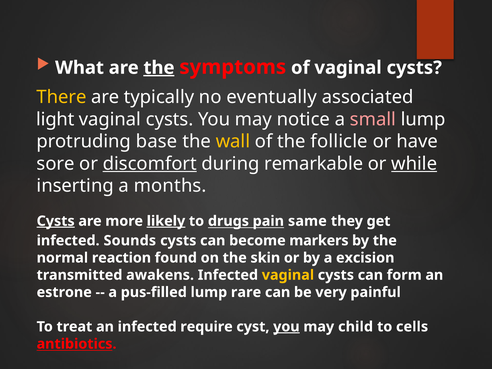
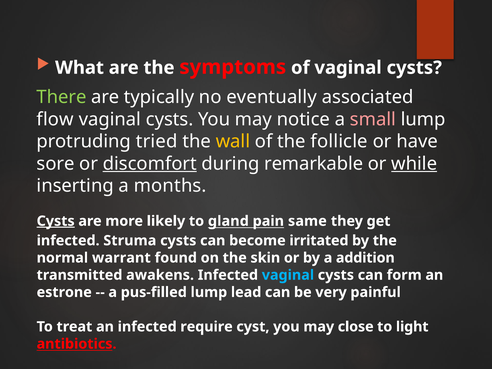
the at (159, 68) underline: present -> none
There colour: yellow -> light green
light: light -> flow
base: base -> tried
likely underline: present -> none
drugs: drugs -> gland
Sounds: Sounds -> Struma
markers: markers -> irritated
reaction: reaction -> warrant
excision: excision -> addition
vaginal at (288, 275) colour: yellow -> light blue
rare: rare -> lead
you at (286, 327) underline: present -> none
child: child -> close
cells: cells -> light
